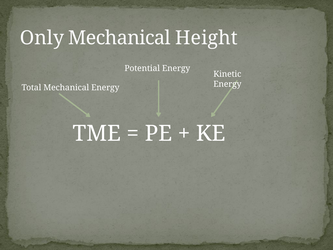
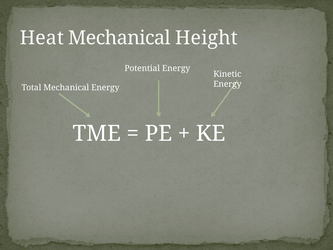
Only: Only -> Heat
